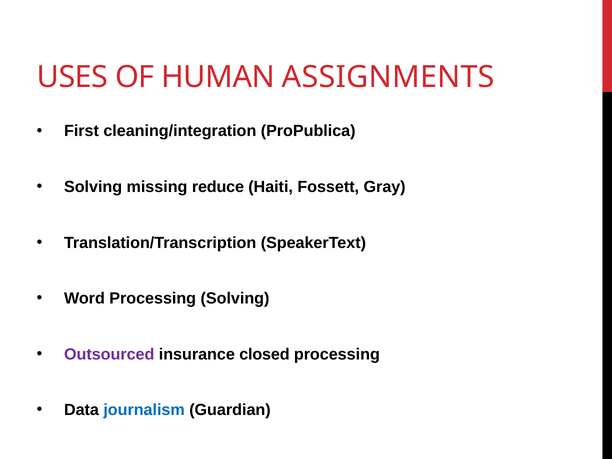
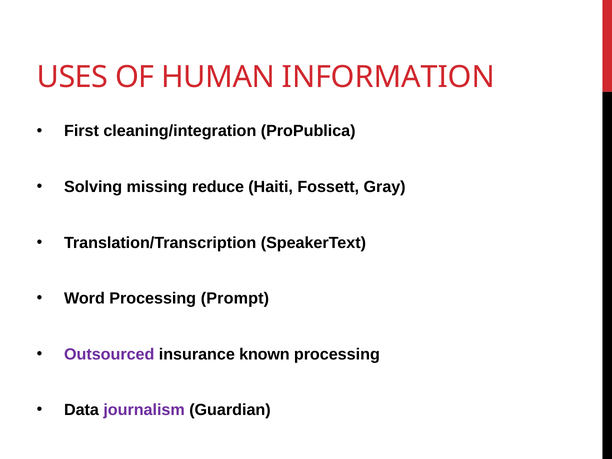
ASSIGNMENTS: ASSIGNMENTS -> INFORMATION
Processing Solving: Solving -> Prompt
closed: closed -> known
journalism colour: blue -> purple
